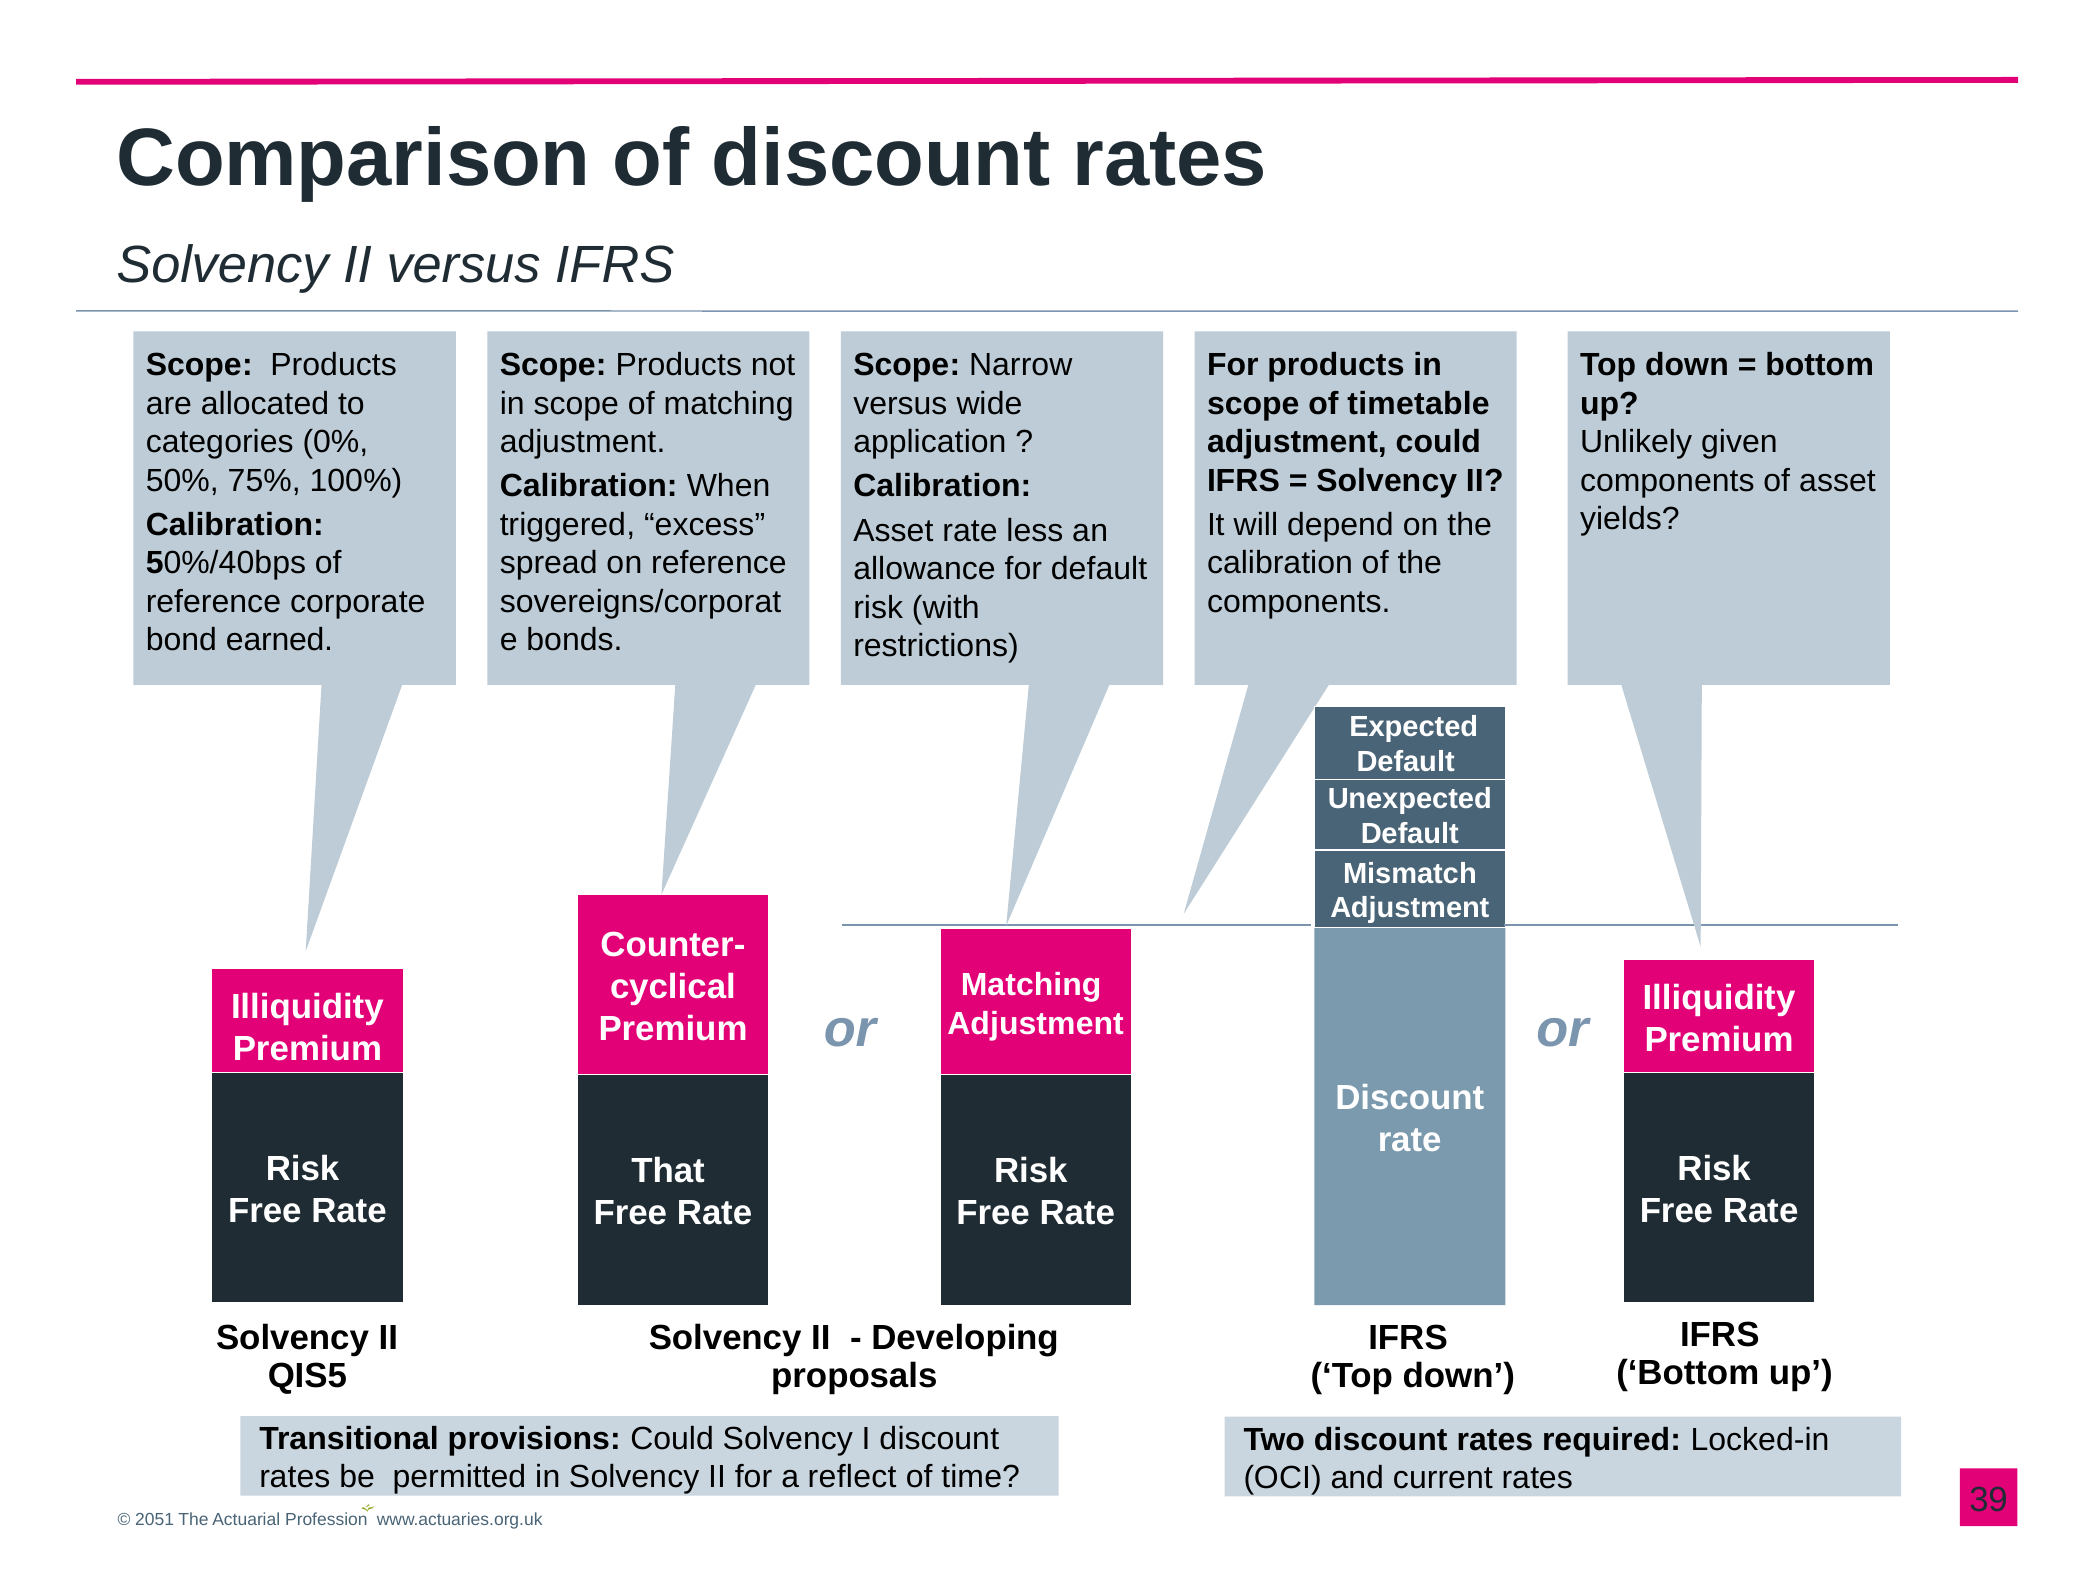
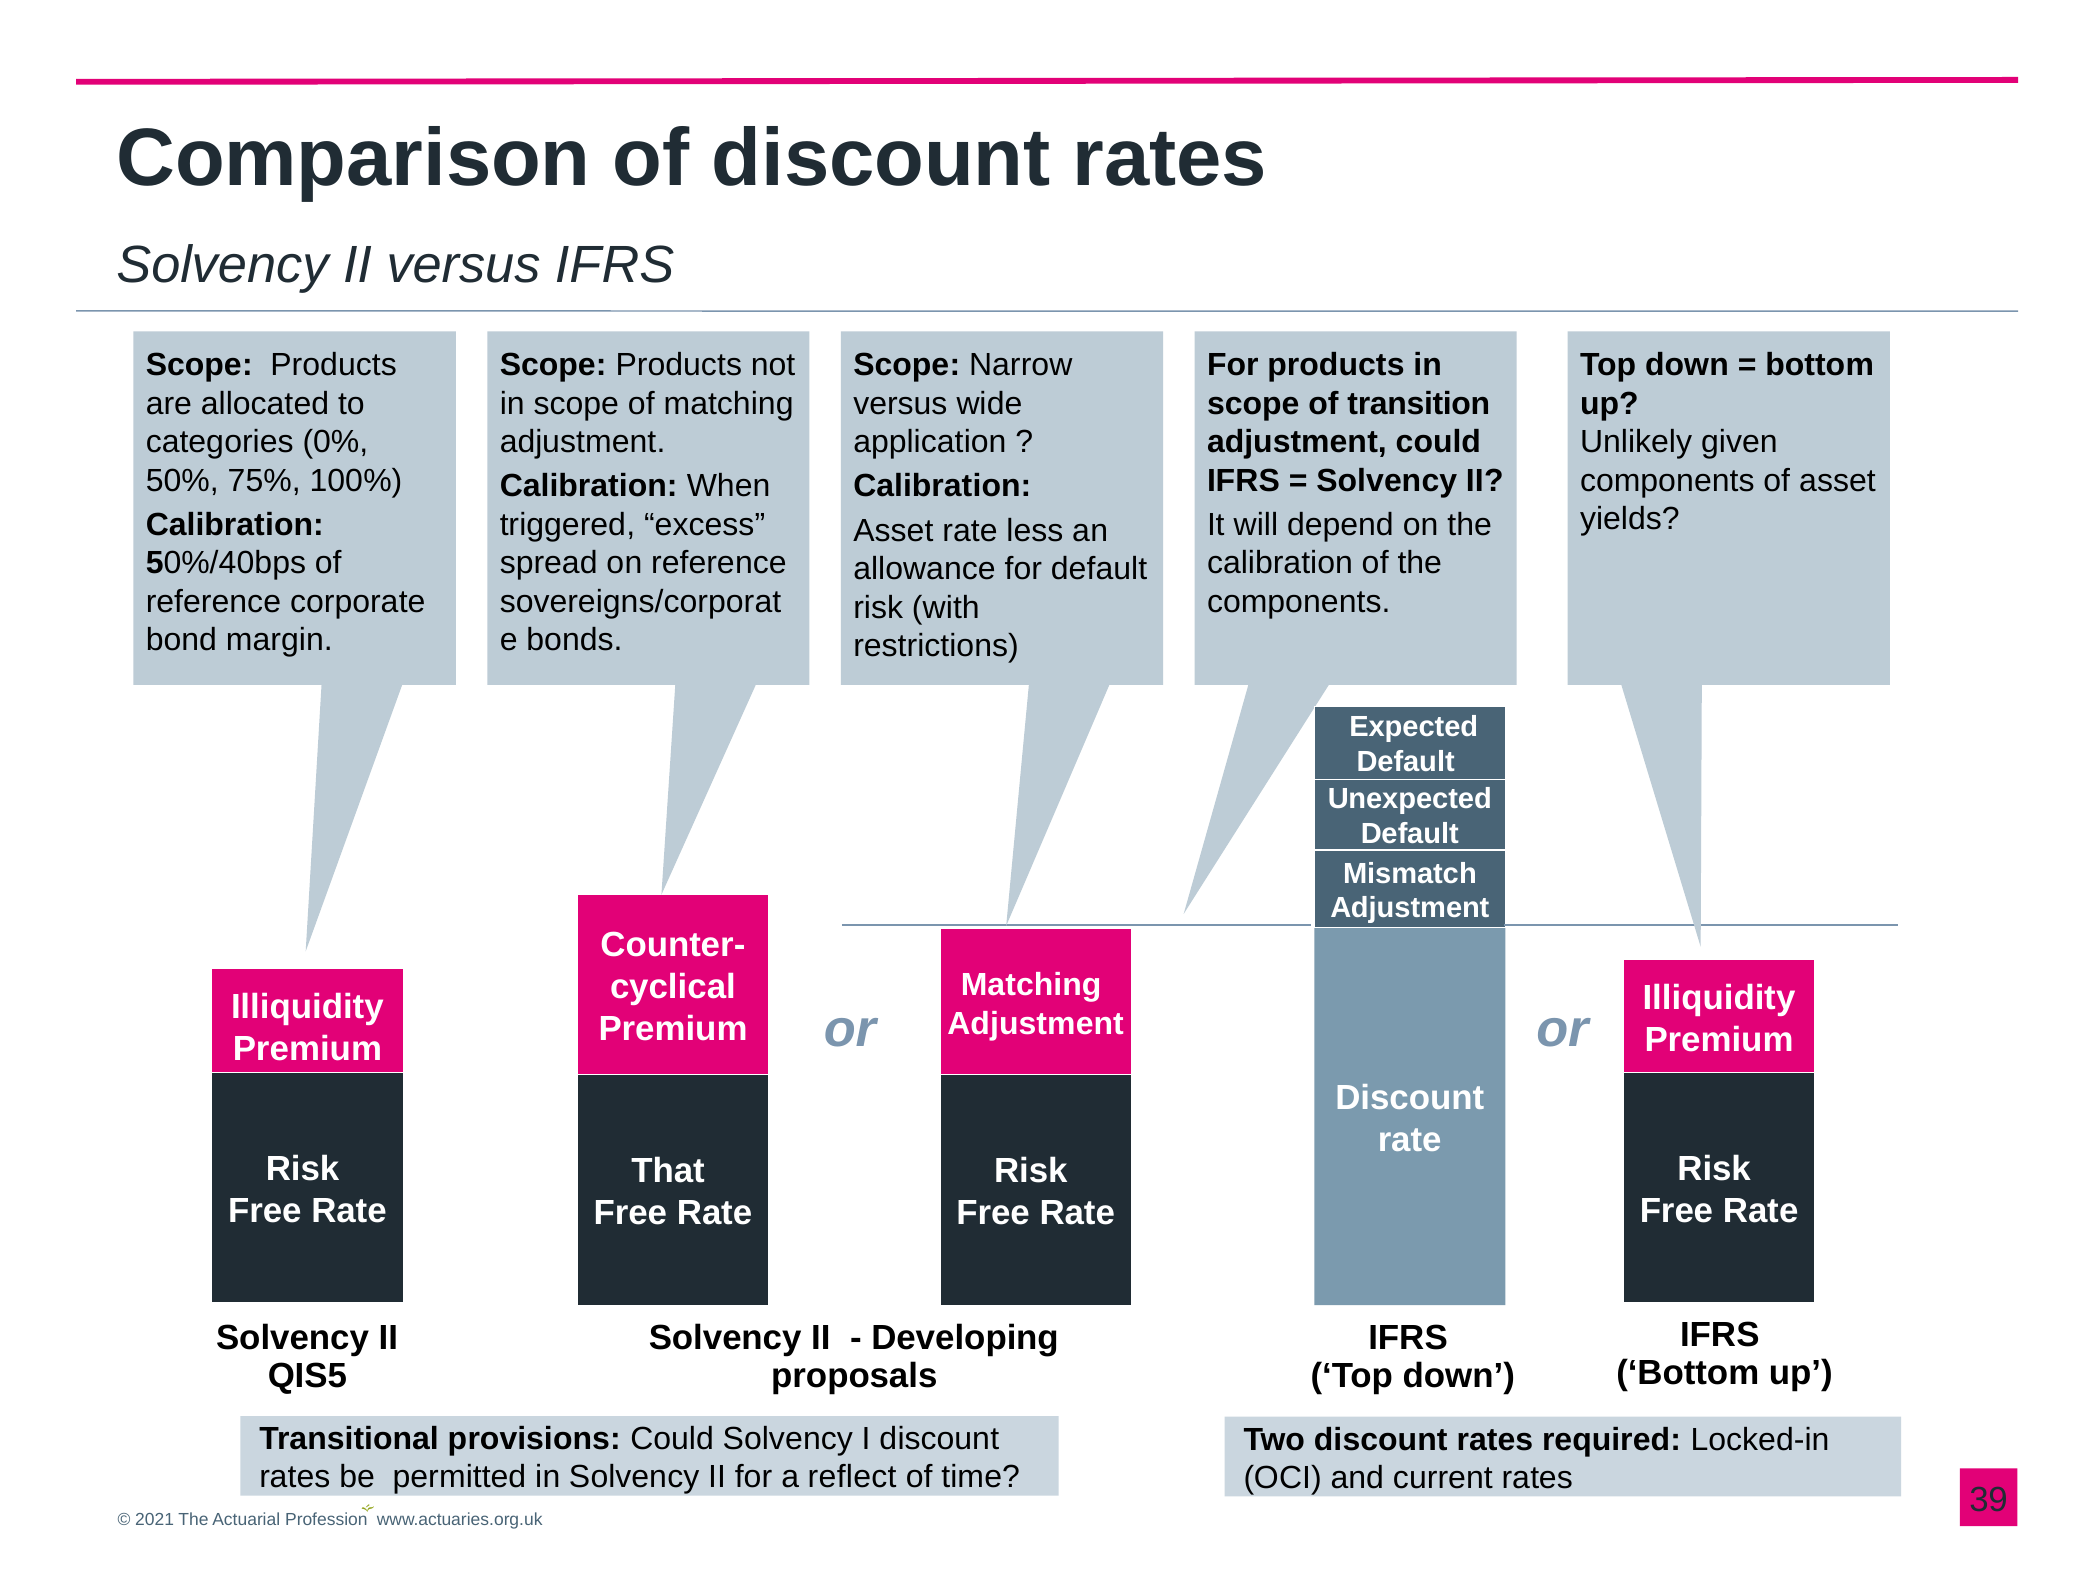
timetable: timetable -> transition
earned: earned -> margin
2051: 2051 -> 2021
